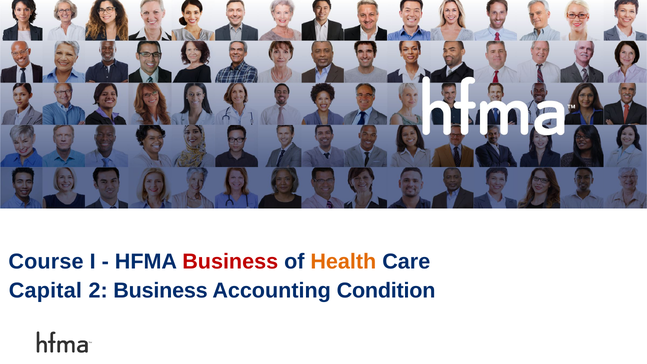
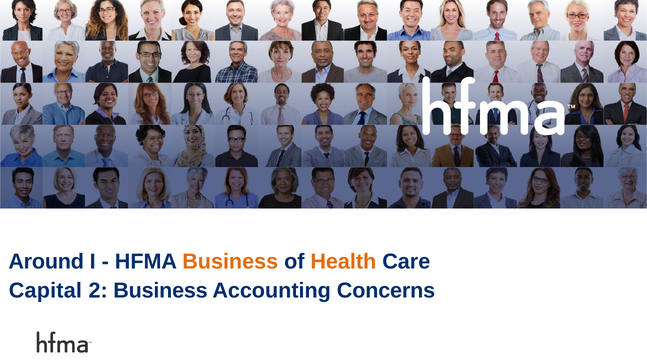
Course: Course -> Around
Business at (230, 262) colour: red -> orange
Condition: Condition -> Concerns
